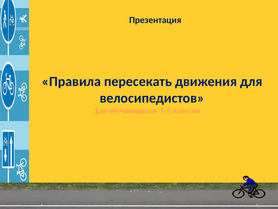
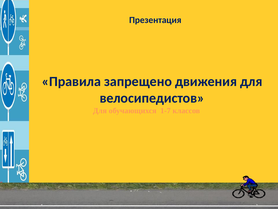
пересекать: пересекать -> запрещено
